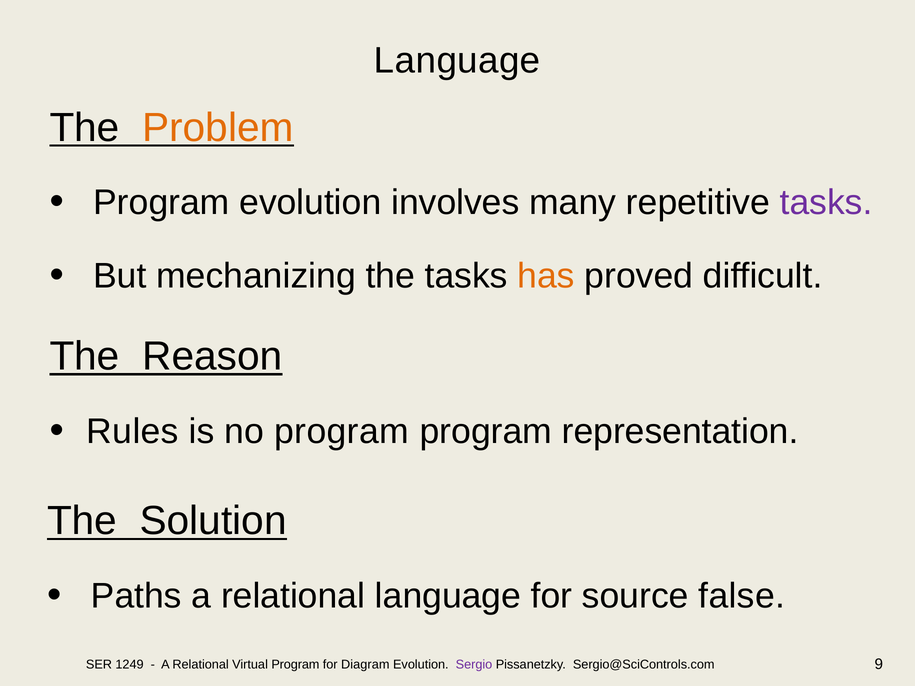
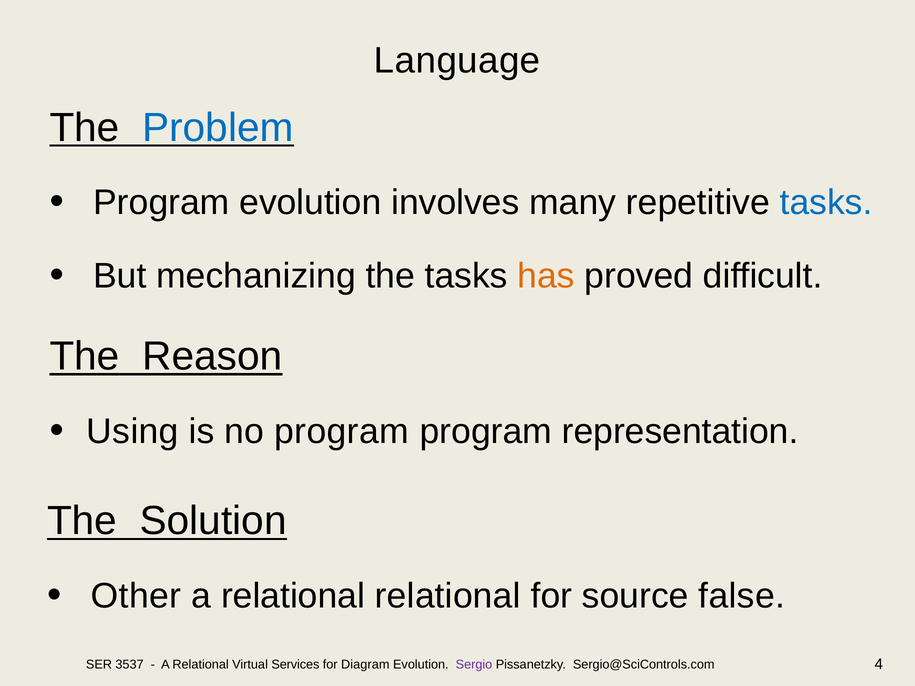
Problem colour: orange -> blue
tasks at (826, 203) colour: purple -> blue
Rules: Rules -> Using
Paths: Paths -> Other
relational language: language -> relational
1249: 1249 -> 3537
Virtual Program: Program -> Services
9: 9 -> 4
